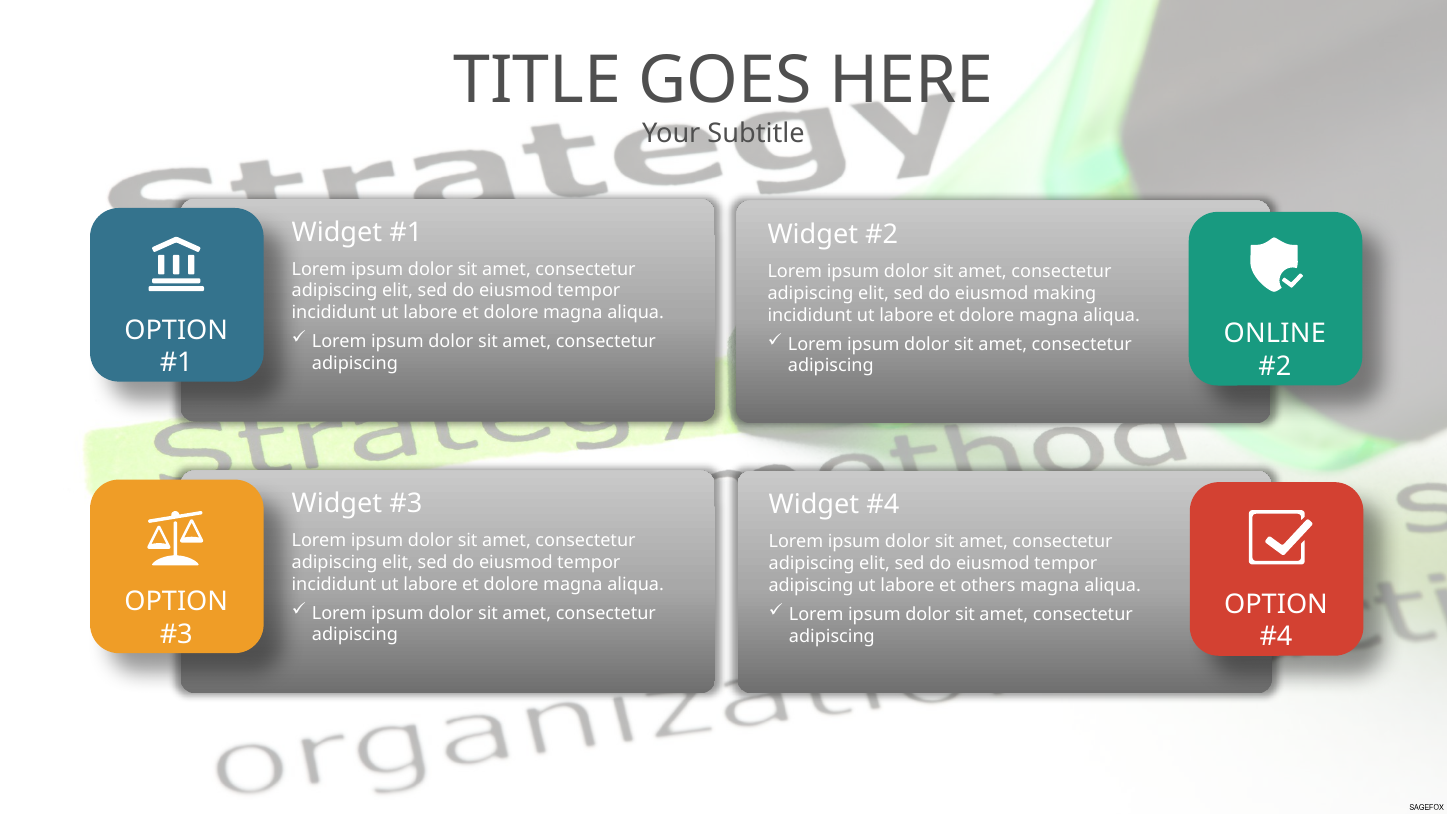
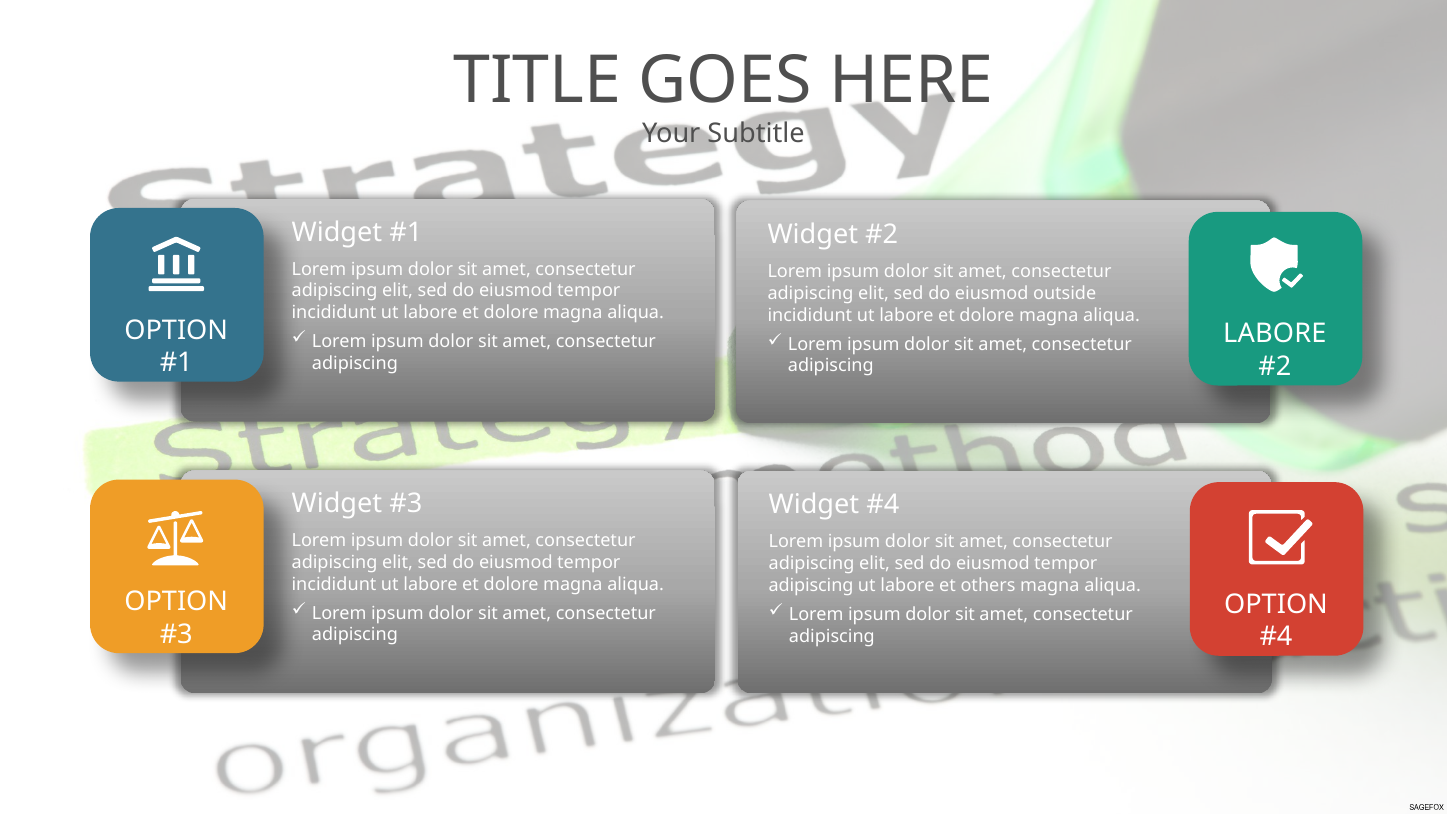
making: making -> outside
ONLINE at (1275, 334): ONLINE -> LABORE
